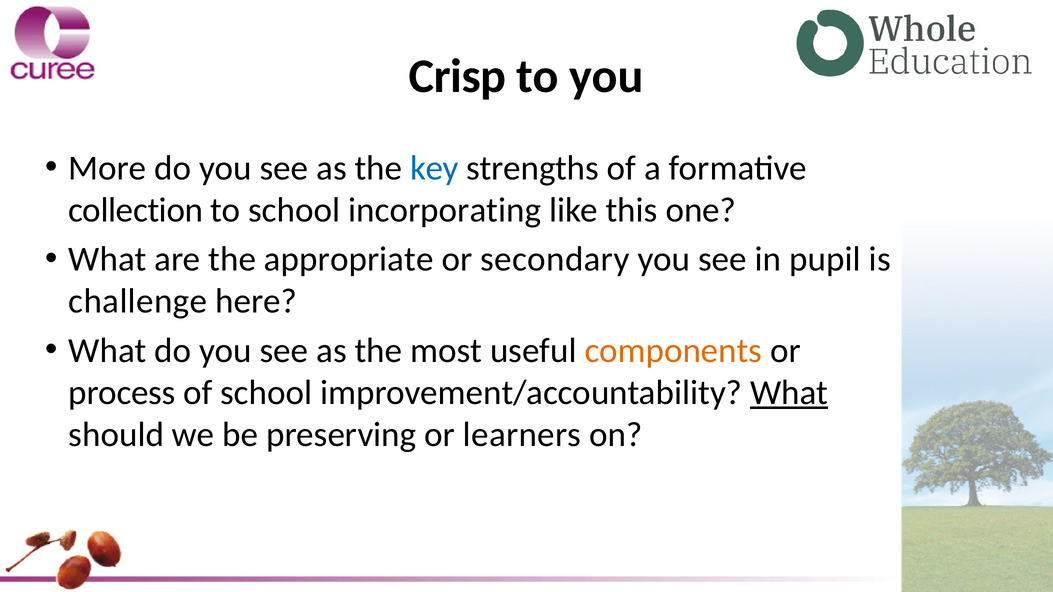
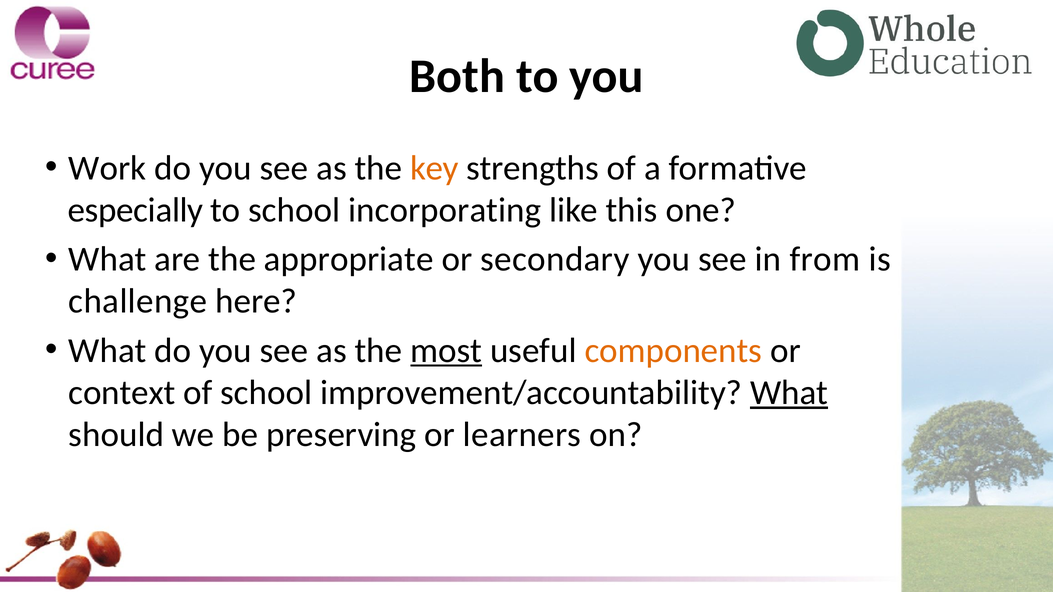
Crisp: Crisp -> Both
More: More -> Work
key colour: blue -> orange
collection: collection -> especially
pupil: pupil -> from
most underline: none -> present
process: process -> context
